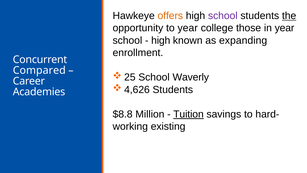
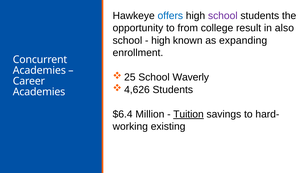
offers colour: orange -> blue
the underline: present -> none
to year: year -> from
those: those -> result
in year: year -> also
Compared at (39, 70): Compared -> Academies
$8.8: $8.8 -> $6.4
